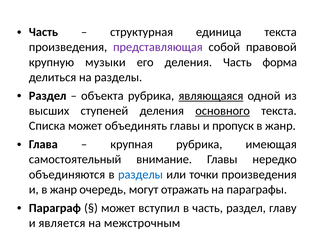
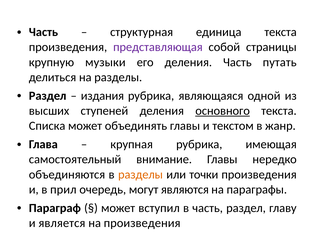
правовой: правовой -> страницы
форма: форма -> путать
объекта: объекта -> издания
являющаяся underline: present -> none
пропуск: пропуск -> текстом
разделы at (140, 175) colour: blue -> orange
и в жанр: жанр -> прил
отражать: отражать -> являются
на межстрочным: межстрочным -> произведения
